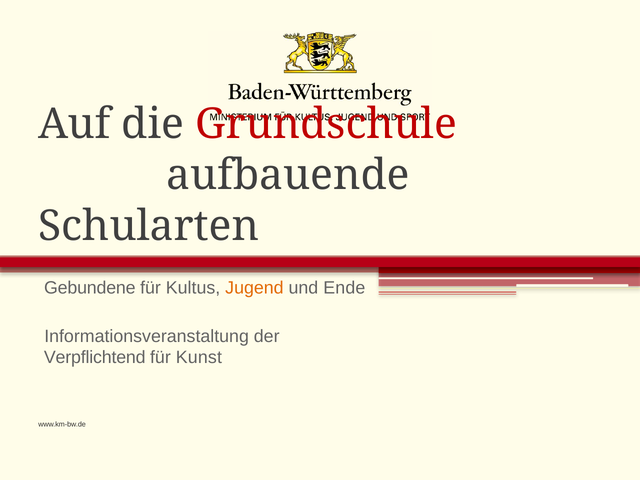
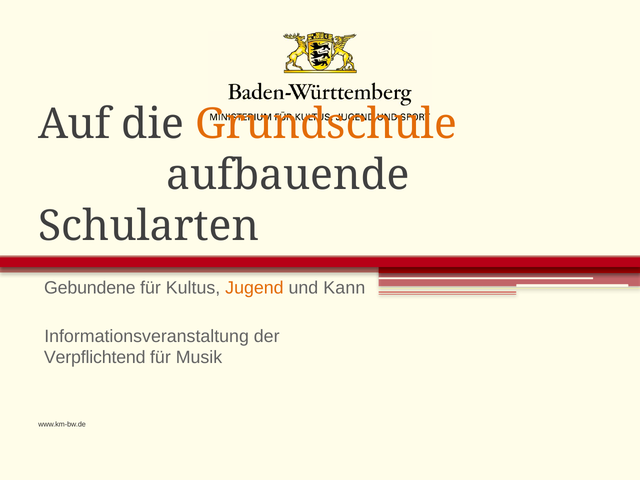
Grundschule colour: red -> orange
Ende: Ende -> Kann
Kunst: Kunst -> Musik
